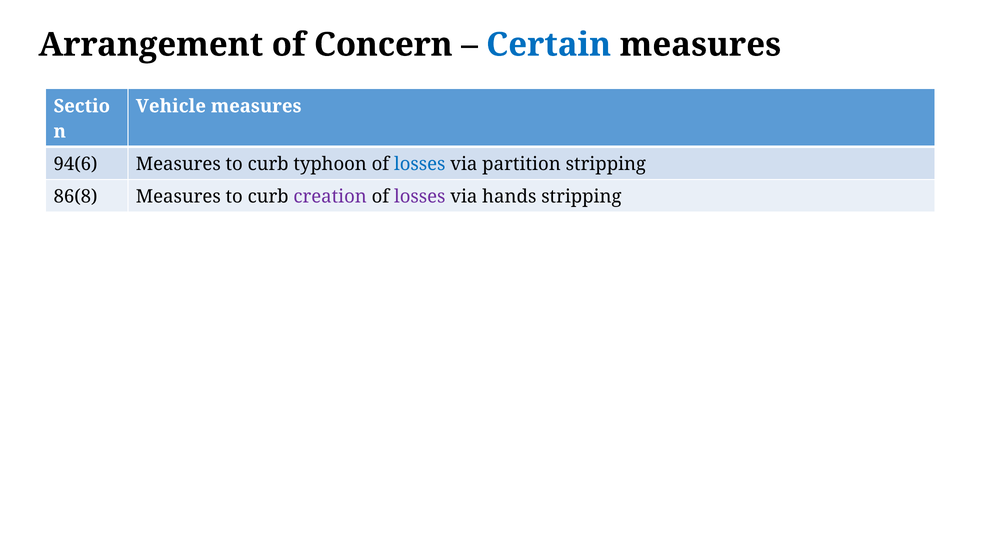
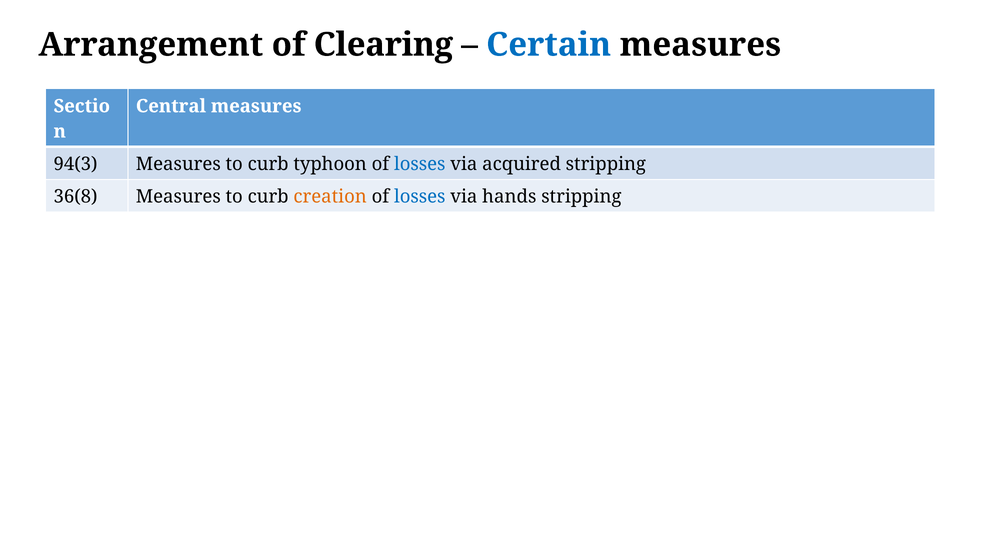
Concern: Concern -> Clearing
Vehicle: Vehicle -> Central
94(6: 94(6 -> 94(3
partition: partition -> acquired
86(8: 86(8 -> 36(8
creation colour: purple -> orange
losses at (420, 197) colour: purple -> blue
